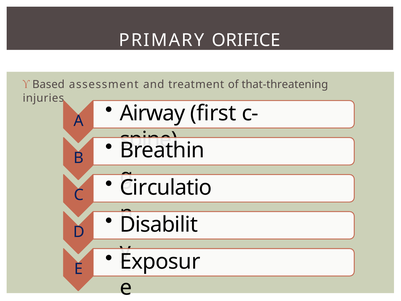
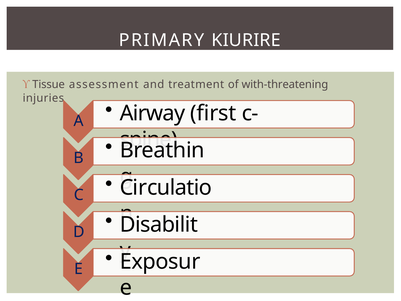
ORIFICE: ORIFICE -> KIURIRE
Based: Based -> Tissue
that-threatening: that-threatening -> with-threatening
